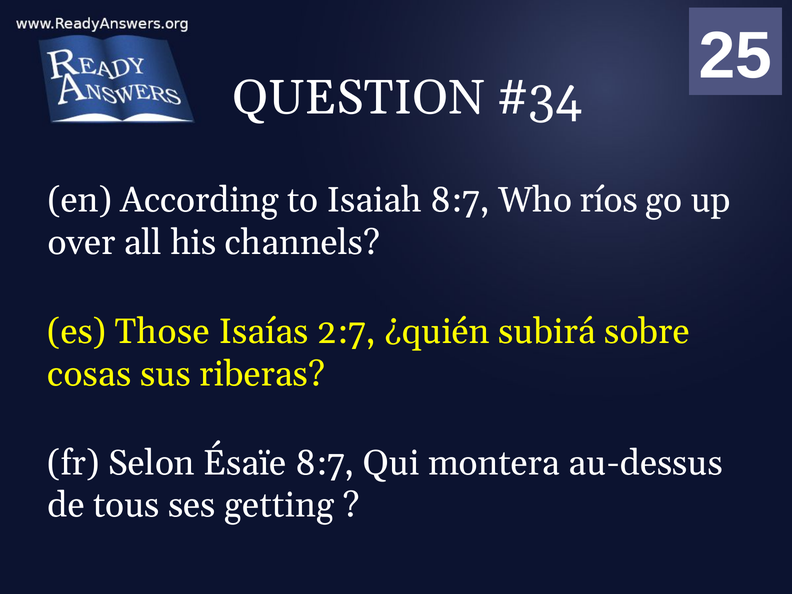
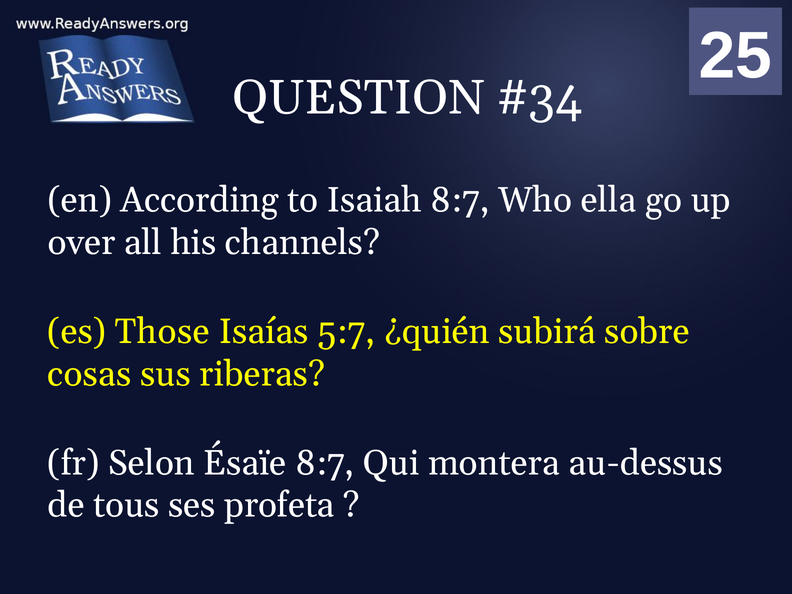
ríos: ríos -> ella
2:7: 2:7 -> 5:7
getting: getting -> profeta
